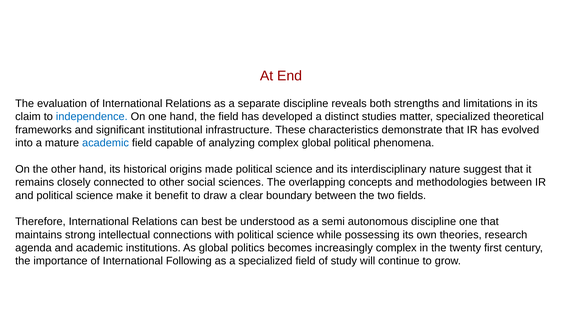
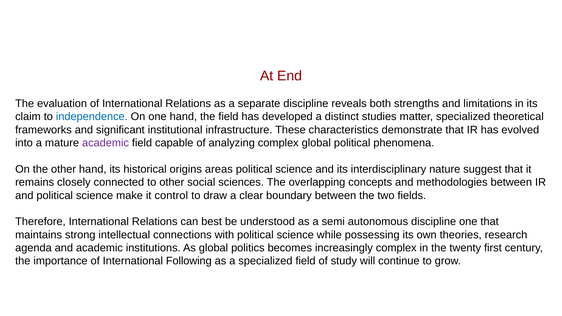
academic at (106, 143) colour: blue -> purple
made: made -> areas
benefit: benefit -> control
